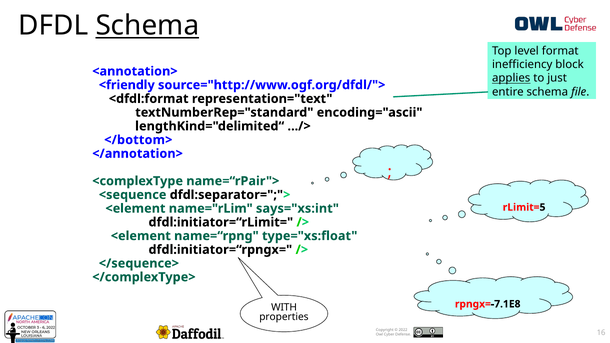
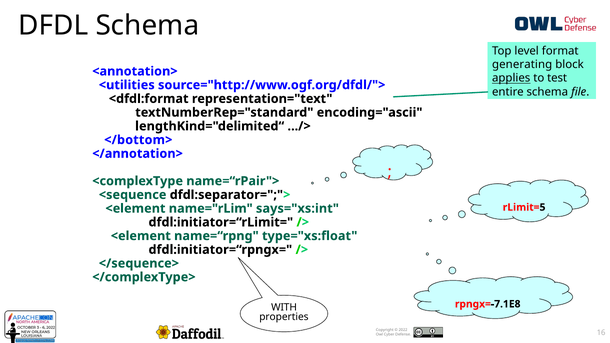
Schema at (147, 26) underline: present -> none
inefficiency: inefficiency -> generating
just: just -> test
<friendly: <friendly -> <utilities
